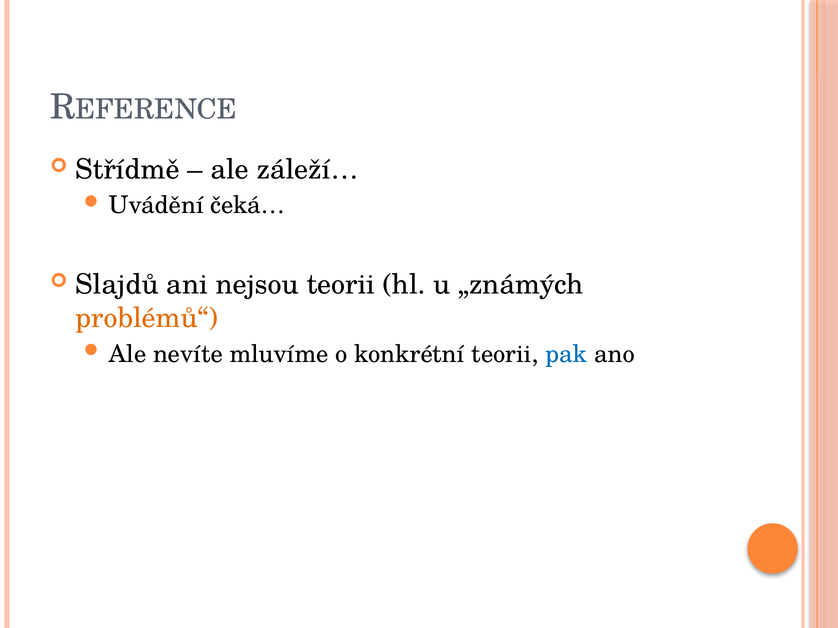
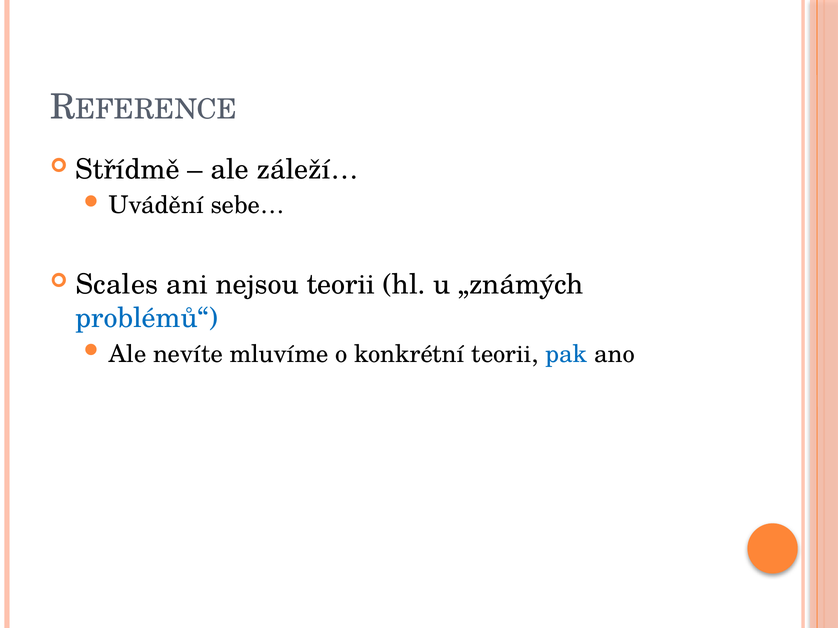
čeká…: čeká… -> sebe…
Slajdů: Slajdů -> Scales
problémů“ colour: orange -> blue
